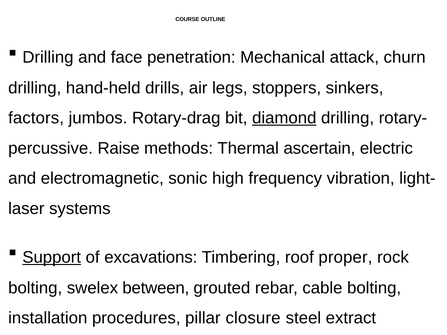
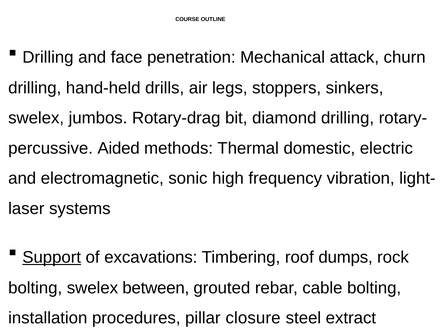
factors at (36, 118): factors -> swelex
diamond underline: present -> none
Raise: Raise -> Aided
ascertain: ascertain -> domestic
proper: proper -> dumps
